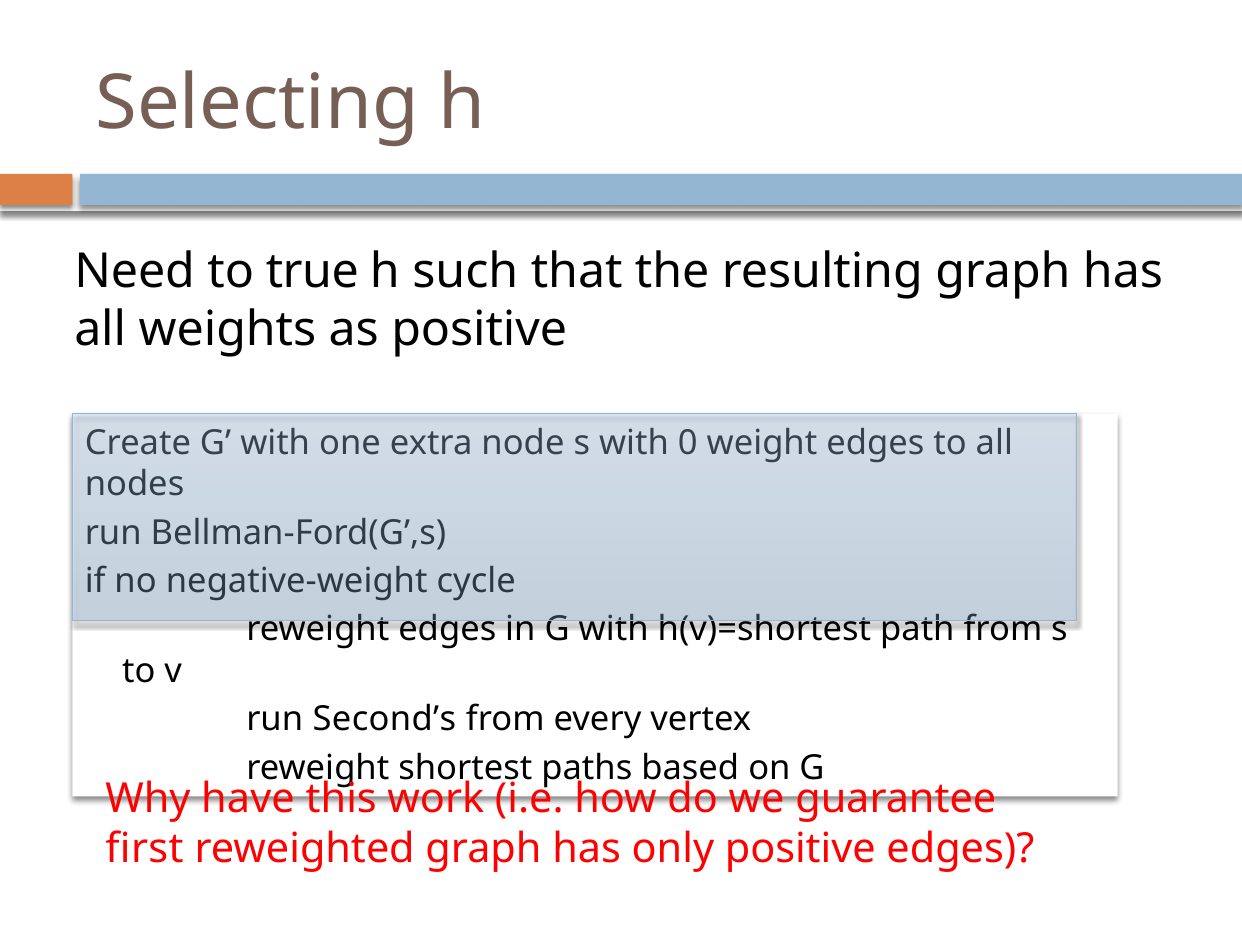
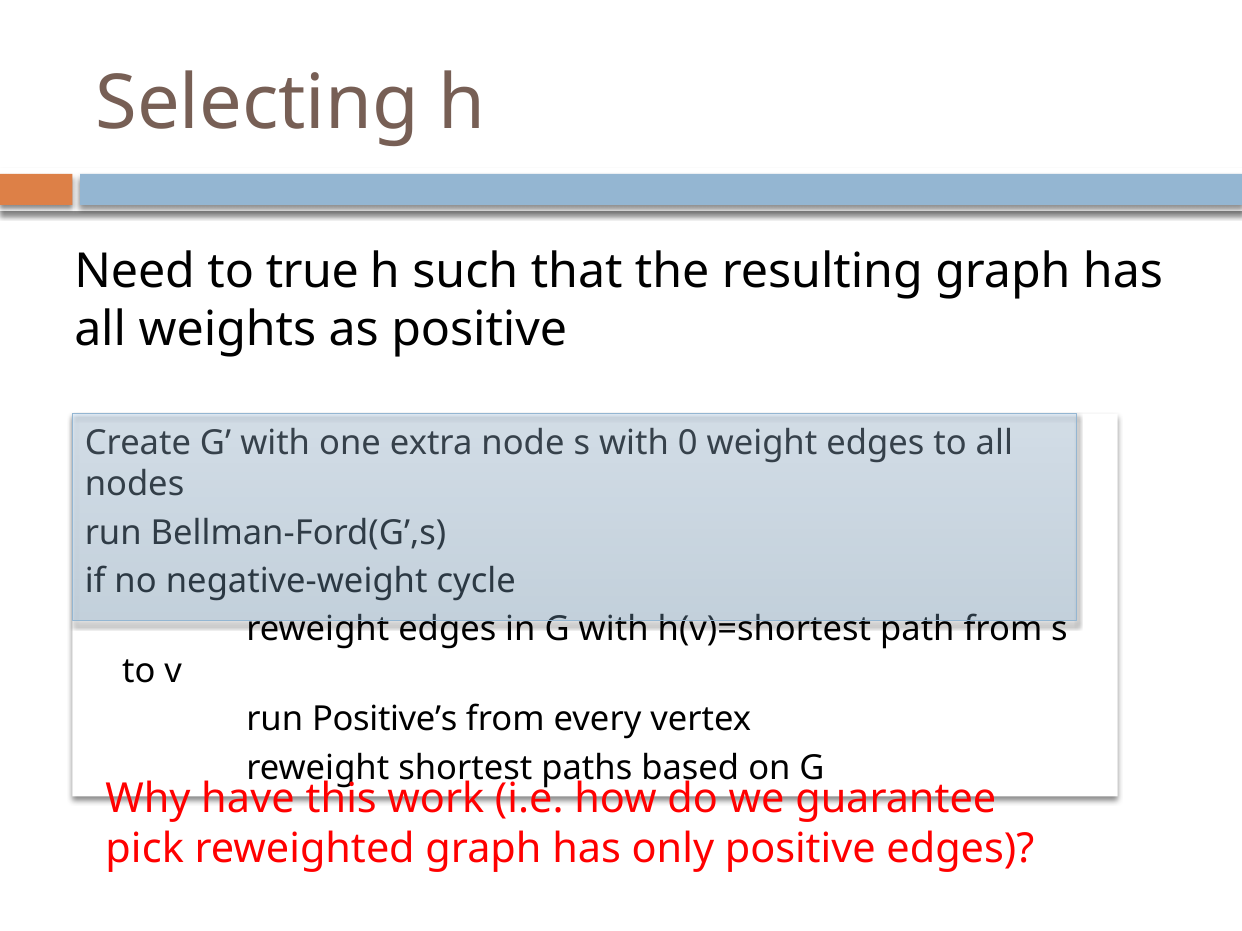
Second’s: Second’s -> Positive’s
first: first -> pick
